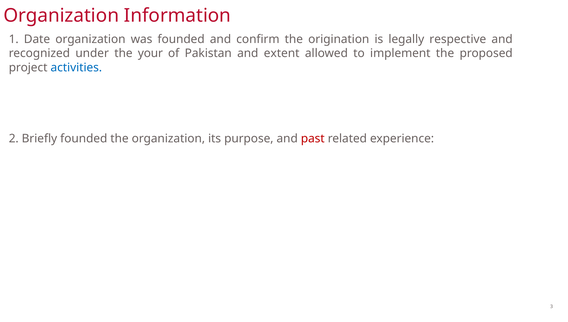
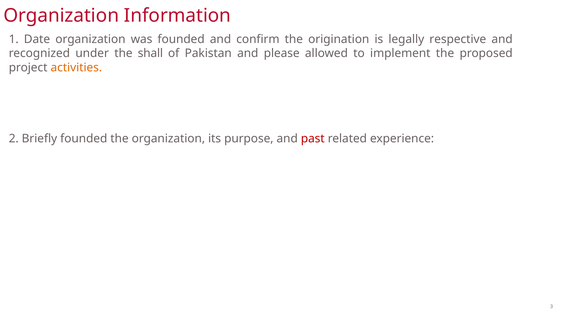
your: your -> shall
extent: extent -> please
activities colour: blue -> orange
